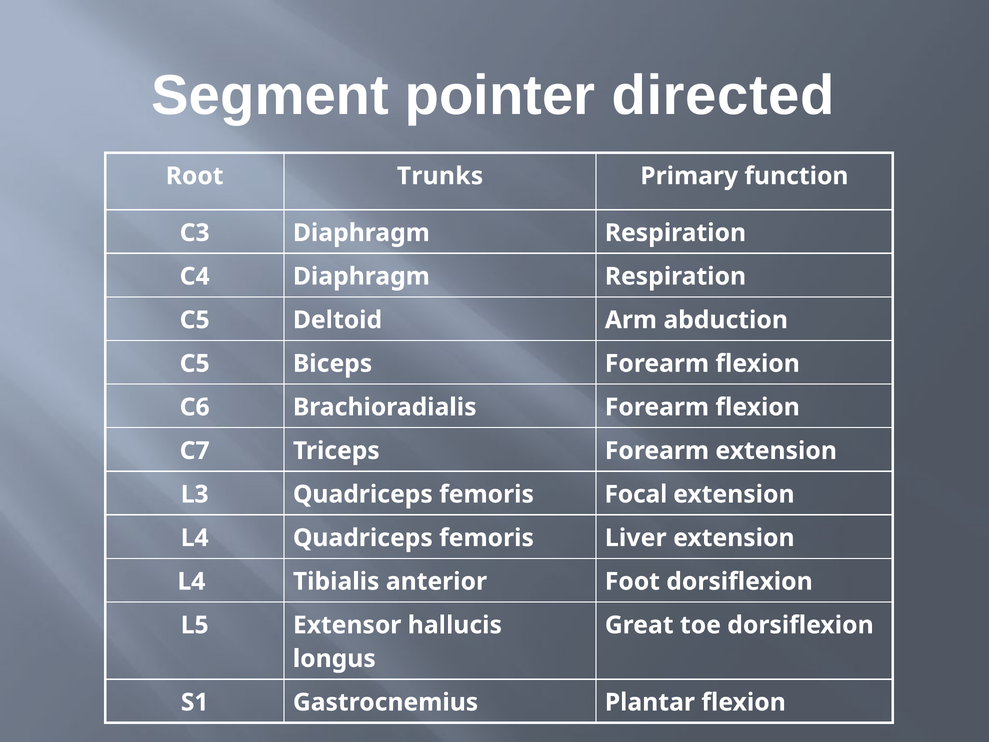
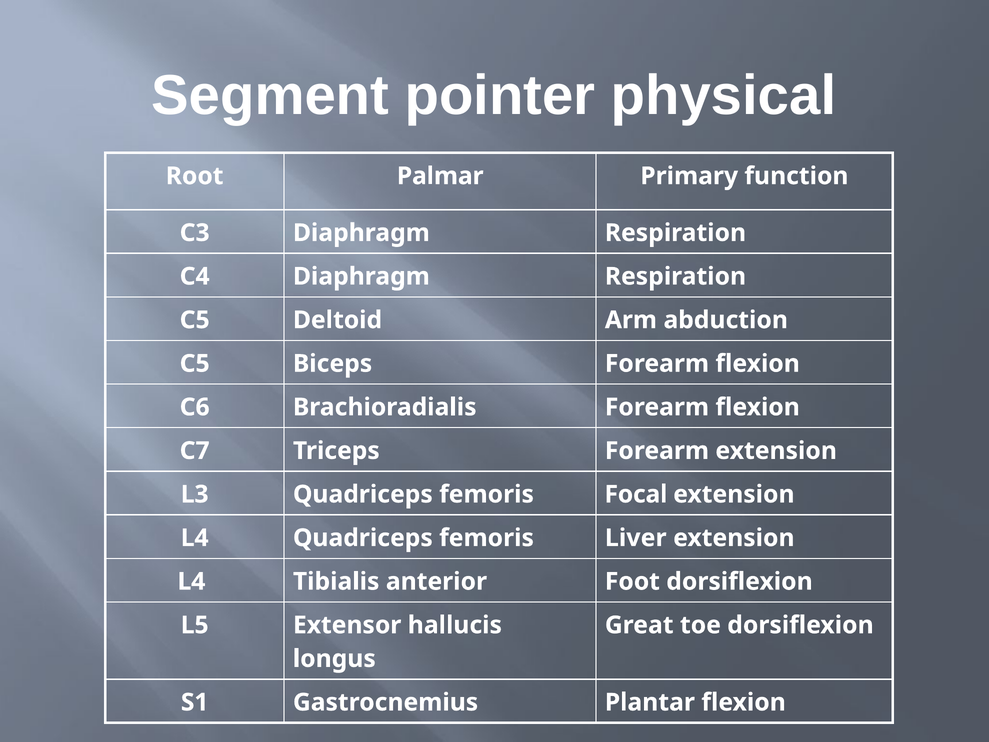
directed: directed -> physical
Trunks: Trunks -> Palmar
